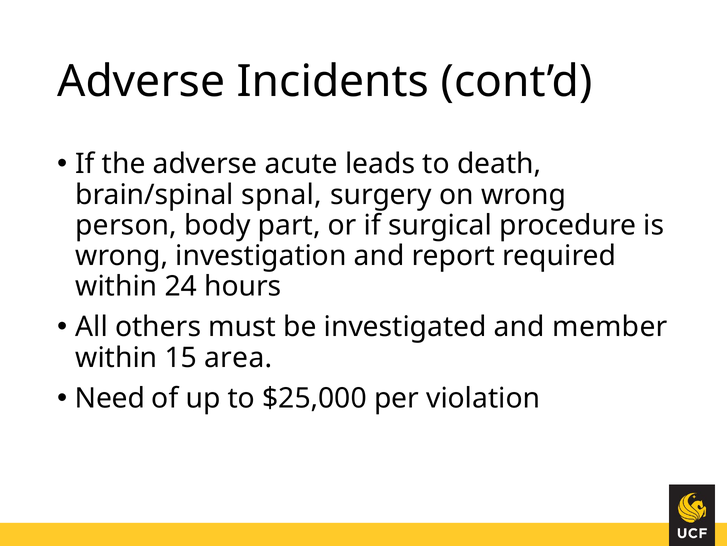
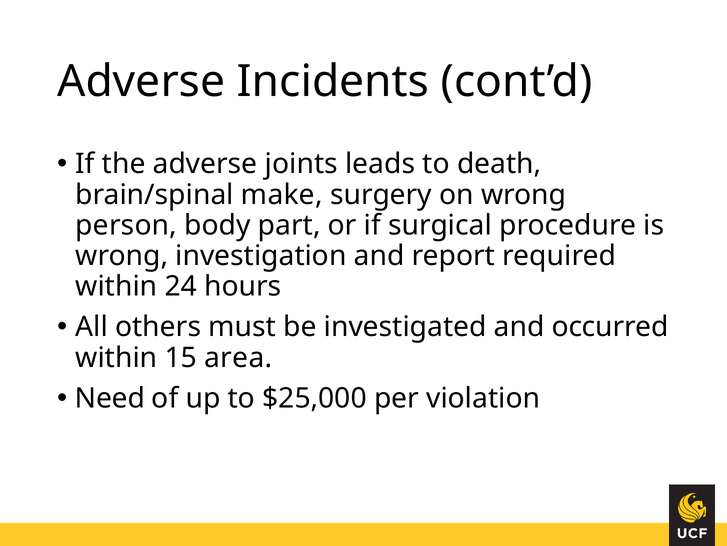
acute: acute -> joints
spnal: spnal -> make
member: member -> occurred
